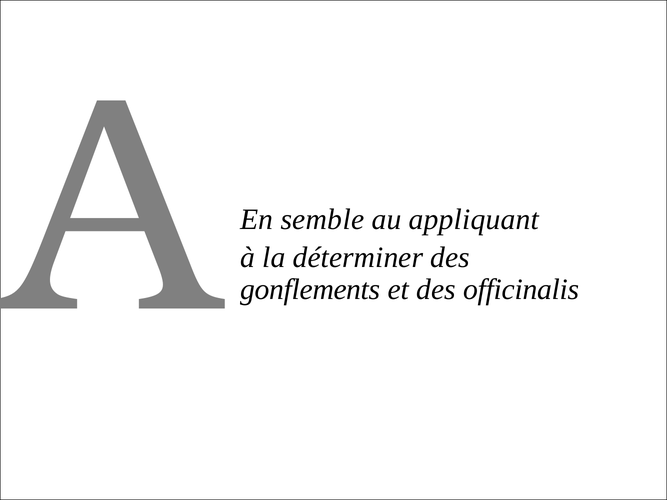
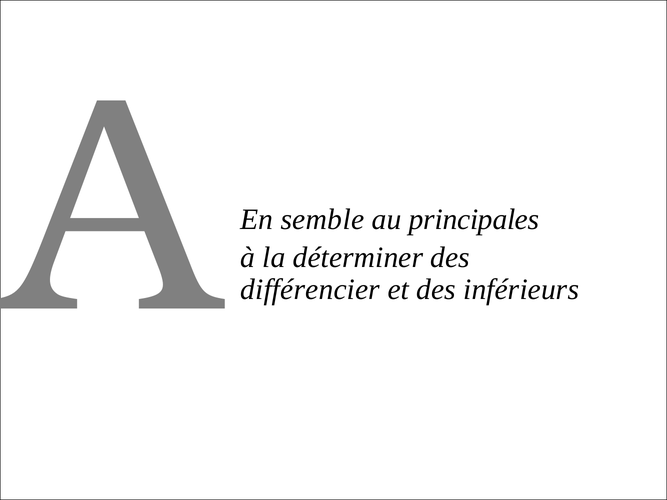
appliquant: appliquant -> principales
gonflements: gonflements -> différencier
officinalis: officinalis -> inférieurs
